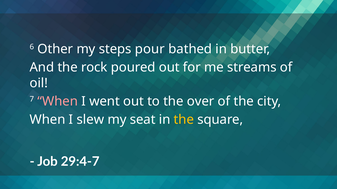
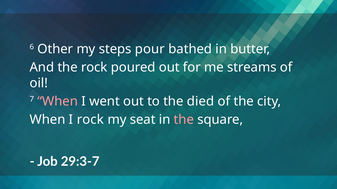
over: over -> died
I slew: slew -> rock
the at (184, 120) colour: yellow -> pink
29:4-7: 29:4-7 -> 29:3-7
